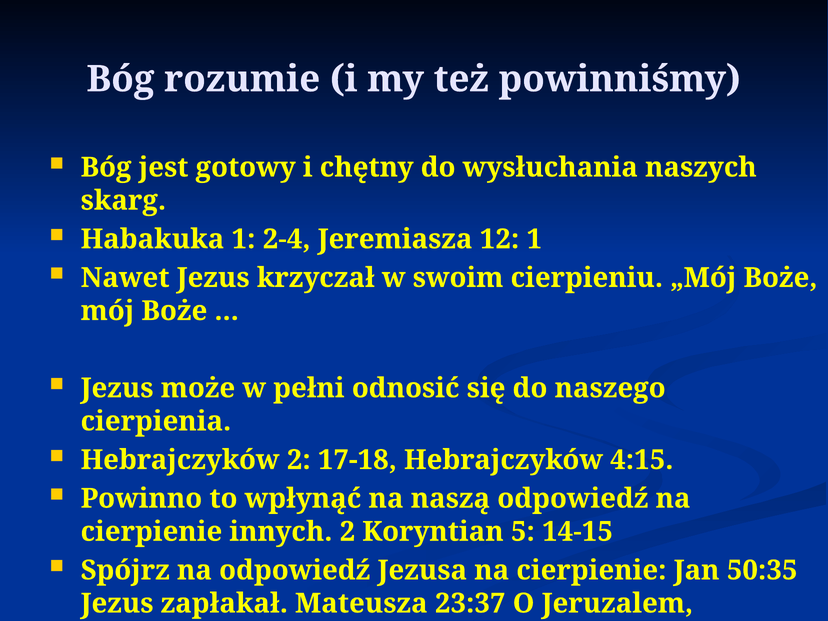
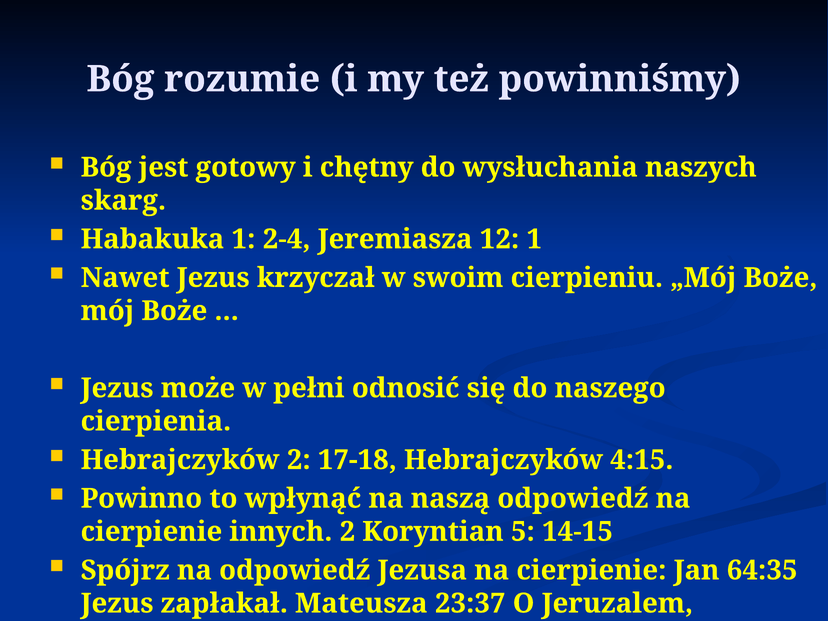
50:35: 50:35 -> 64:35
